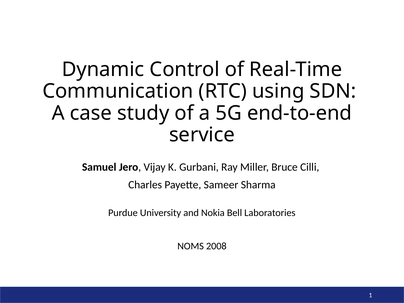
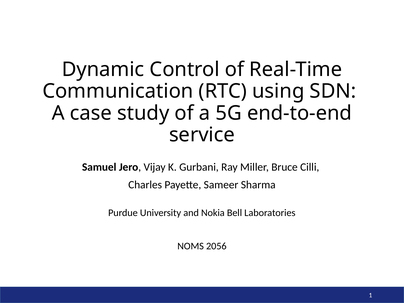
2008: 2008 -> 2056
